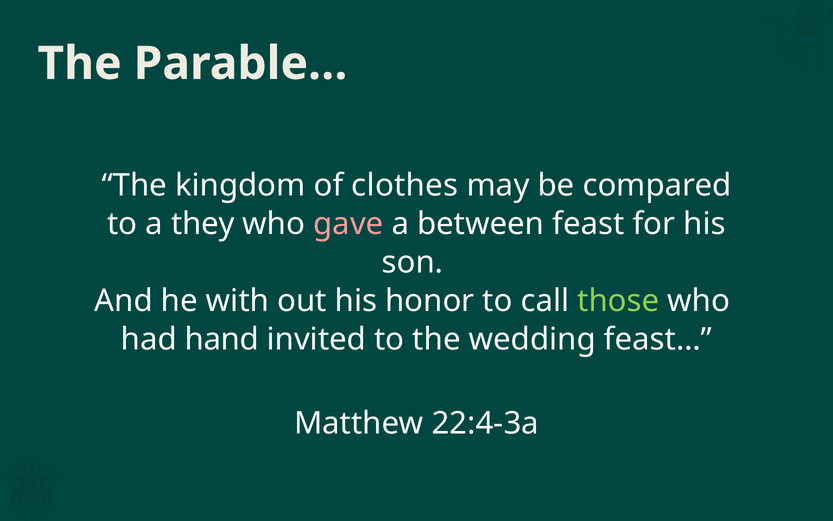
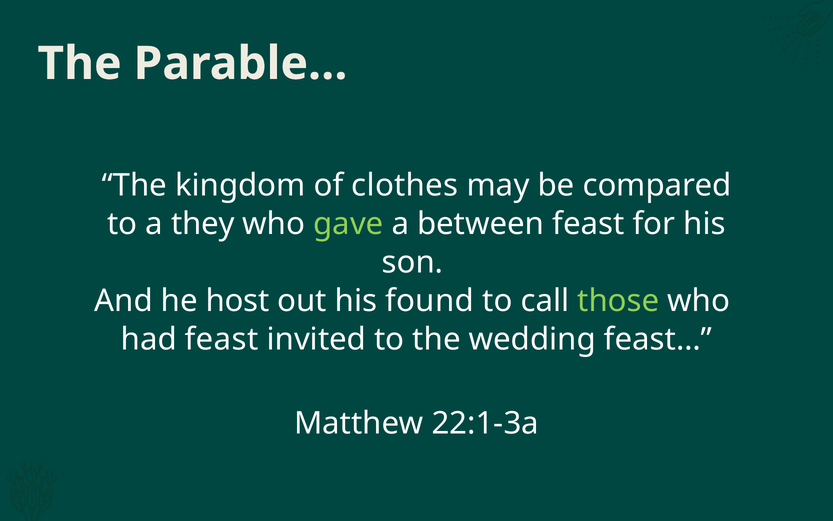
gave colour: pink -> light green
with: with -> host
honor: honor -> found
had hand: hand -> feast
22:4-3a: 22:4-3a -> 22:1-3a
